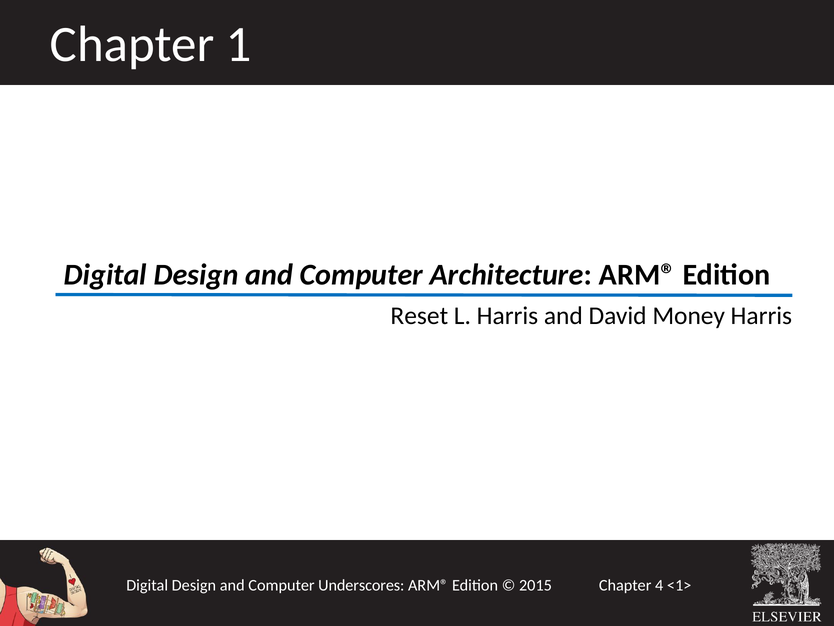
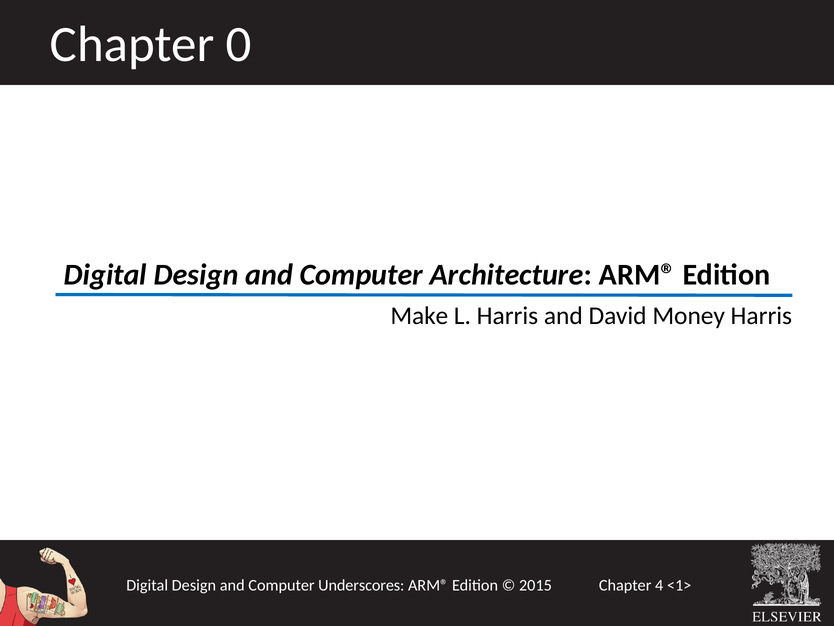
1: 1 -> 0
Reset: Reset -> Make
